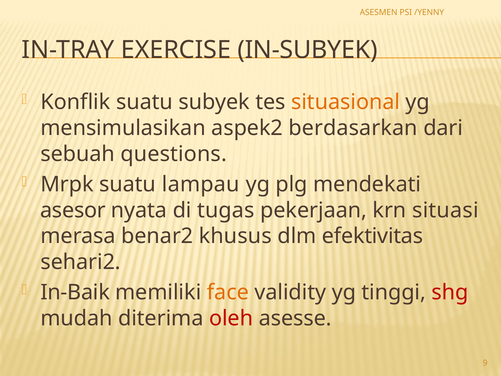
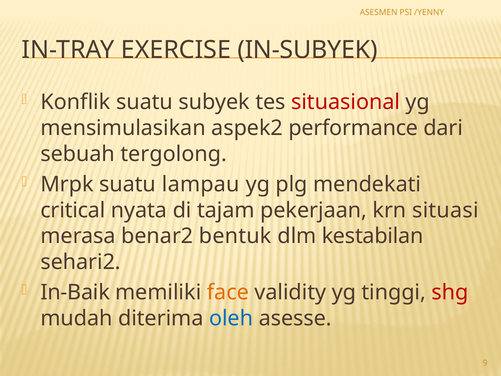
situasional colour: orange -> red
berdasarkan: berdasarkan -> performance
questions: questions -> tergolong
asesor: asesor -> critical
tugas: tugas -> tajam
khusus: khusus -> bentuk
efektivitas: efektivitas -> kestabilan
oleh colour: red -> blue
